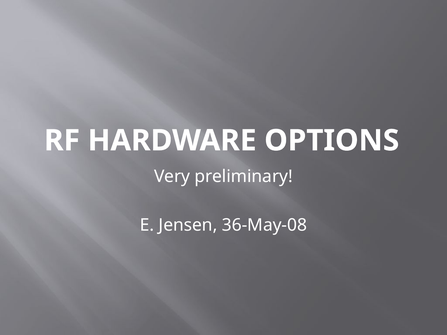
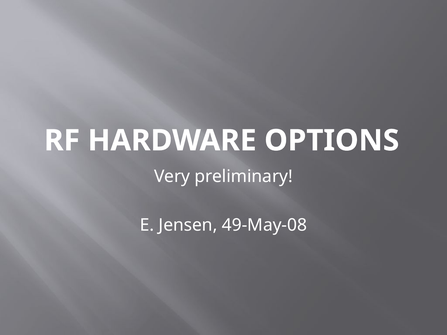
36-May-08: 36-May-08 -> 49-May-08
